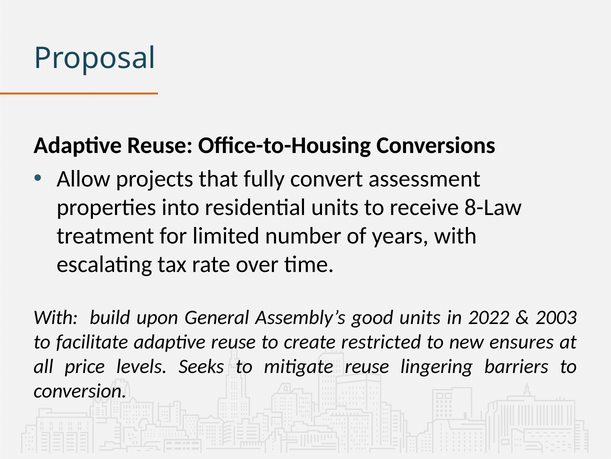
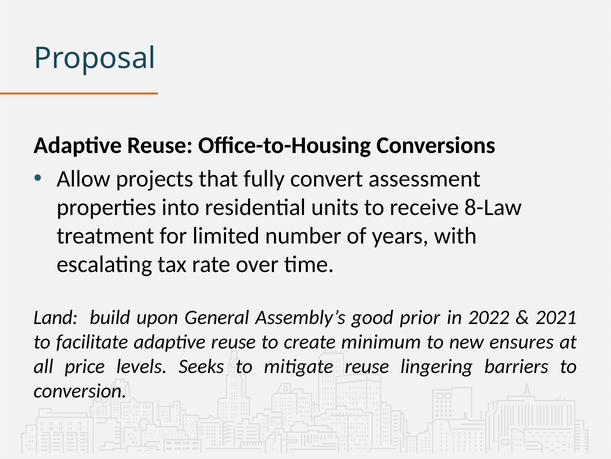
With at (56, 317): With -> Land
good units: units -> prior
2003: 2003 -> 2021
restricted: restricted -> minimum
